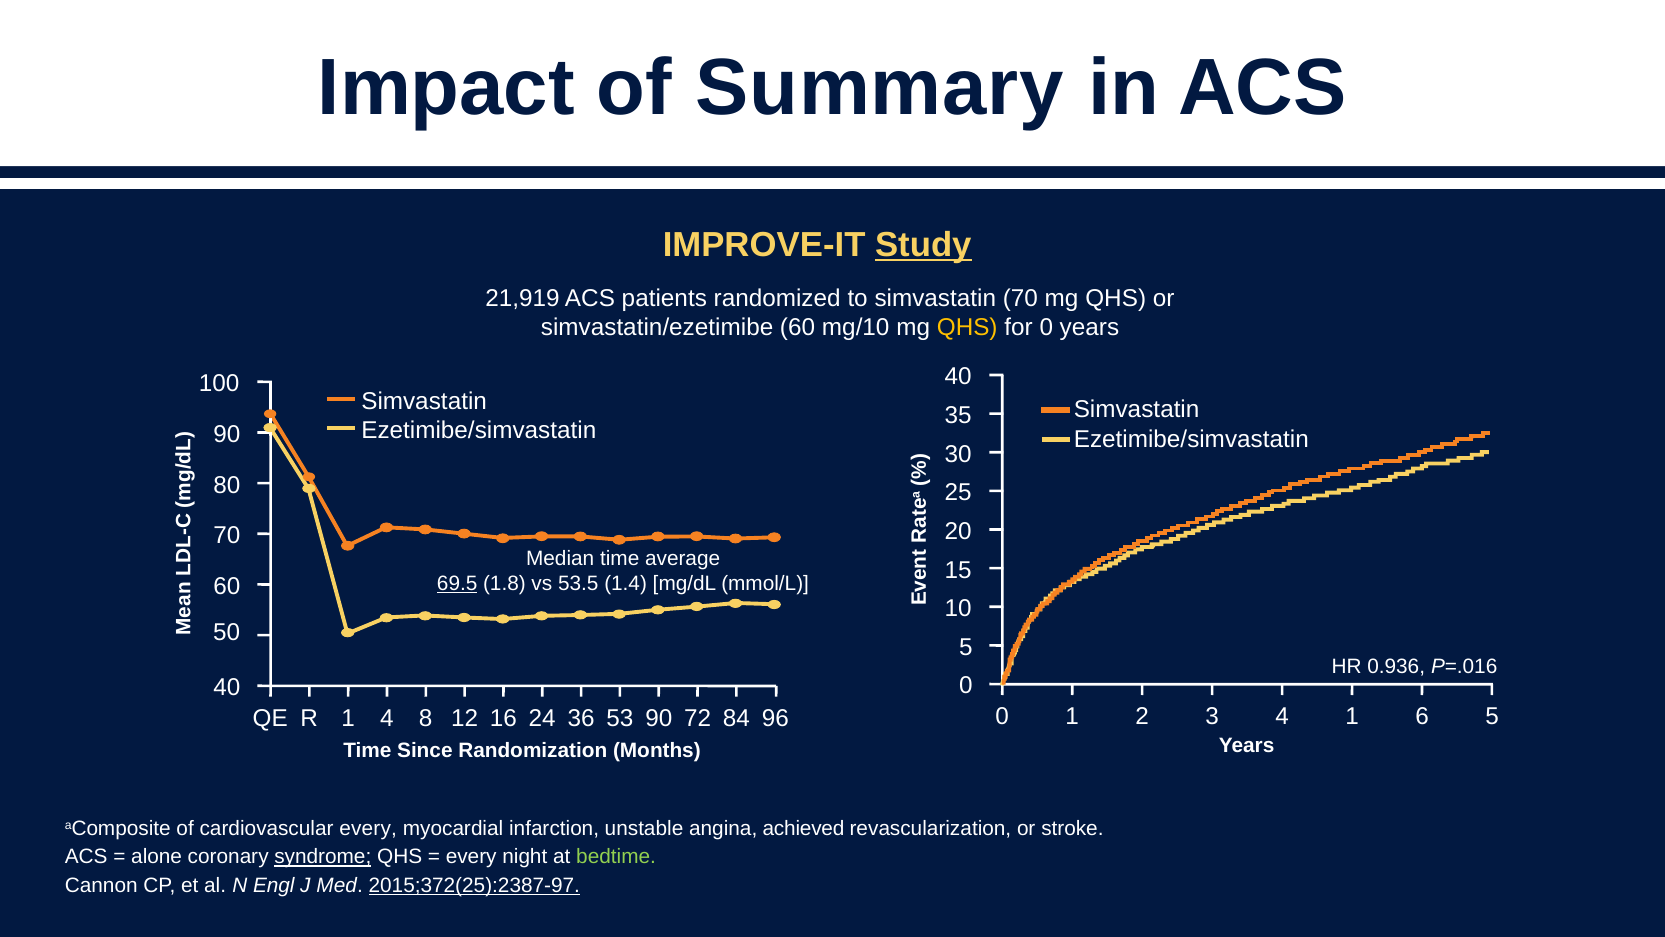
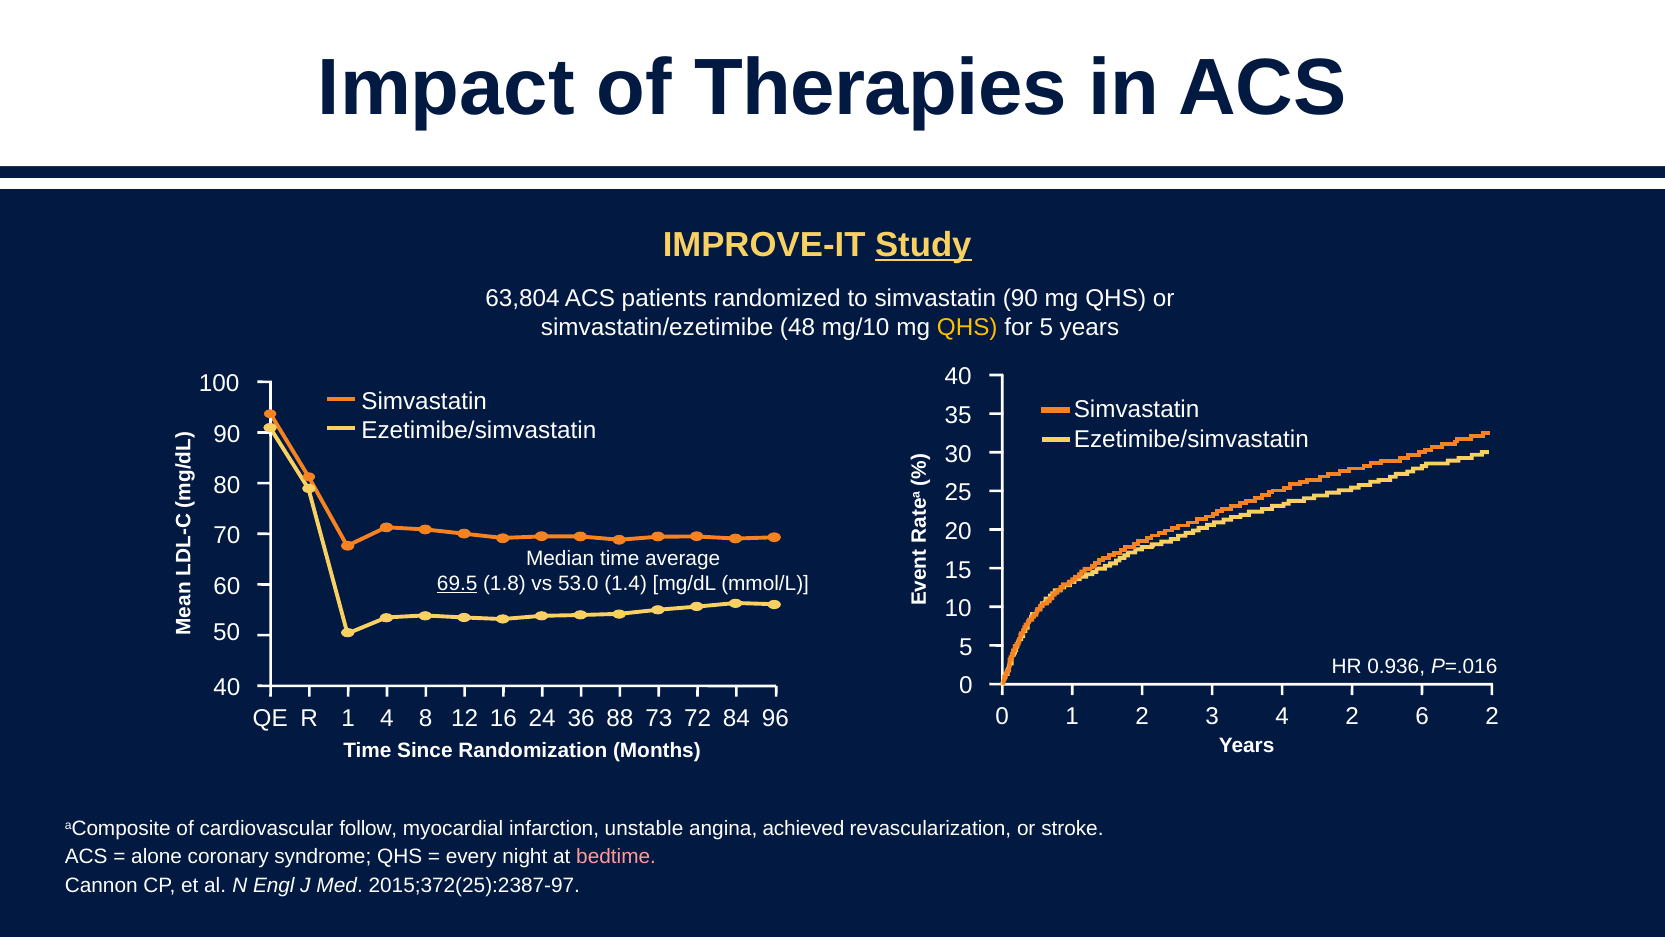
Summary: Summary -> Therapies
21,919: 21,919 -> 63,804
simvastatin 70: 70 -> 90
simvastatin/ezetimibe 60: 60 -> 48
for 0: 0 -> 5
53.5: 53.5 -> 53.0
2 1: 1 -> 2
1 5: 5 -> 2
53: 53 -> 88
4 90: 90 -> 73
cardiovascular every: every -> follow
syndrome underline: present -> none
bedtime colour: light green -> pink
2015;372(25):2387-97 underline: present -> none
